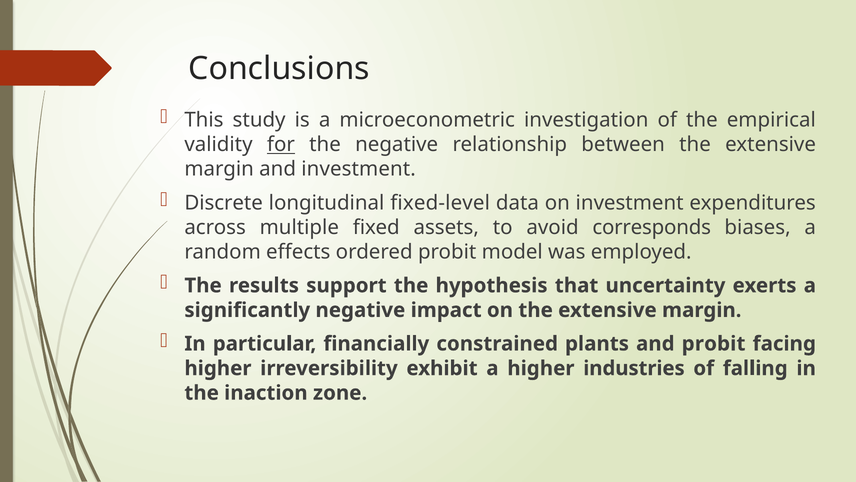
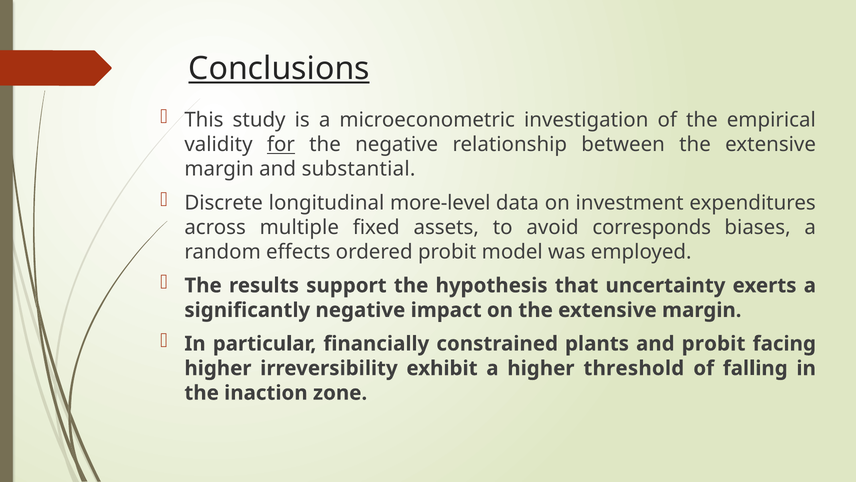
Conclusions underline: none -> present
and investment: investment -> substantial
fixed-level: fixed-level -> more-level
industries: industries -> threshold
